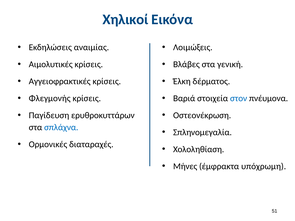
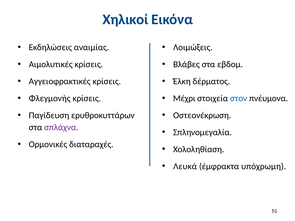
γενική: γενική -> εβδομ
Βαριά: Βαριά -> Μέχρι
σπλάχνα colour: blue -> purple
Μήνες: Μήνες -> Λευκά
